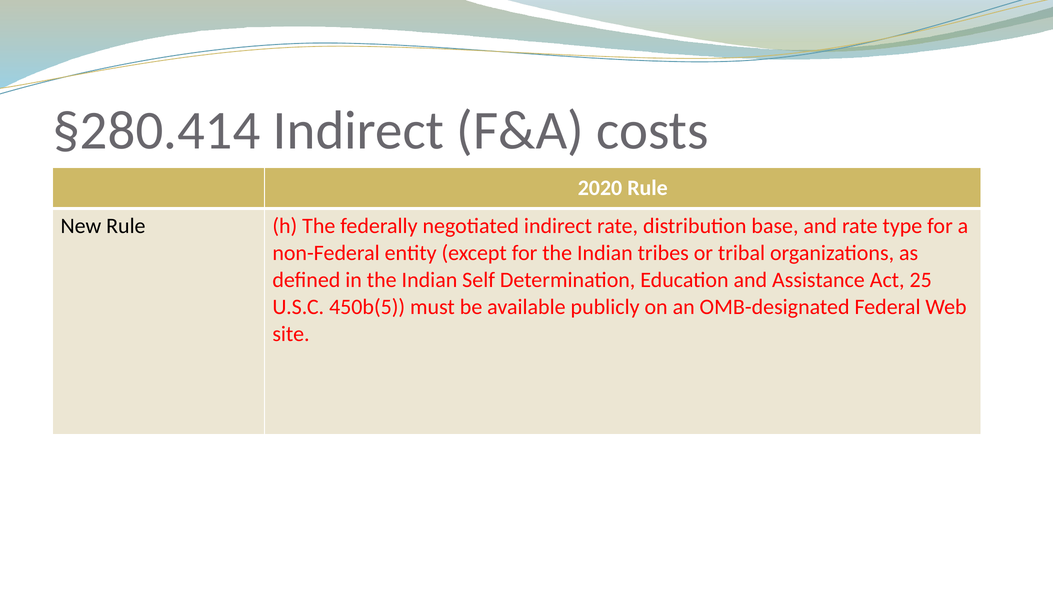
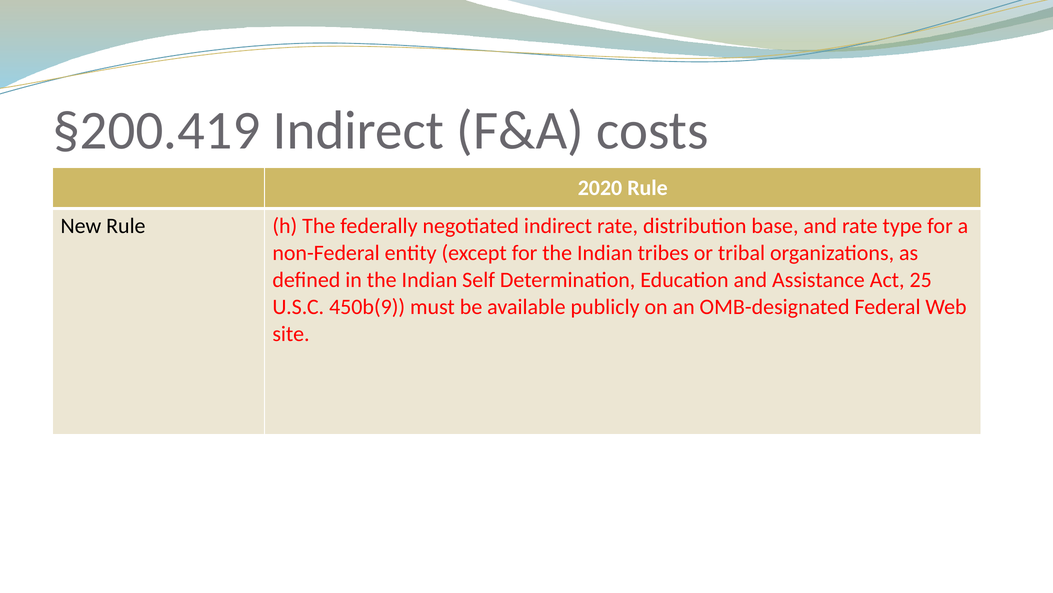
§280.414: §280.414 -> §200.419
450b(5: 450b(5 -> 450b(9
